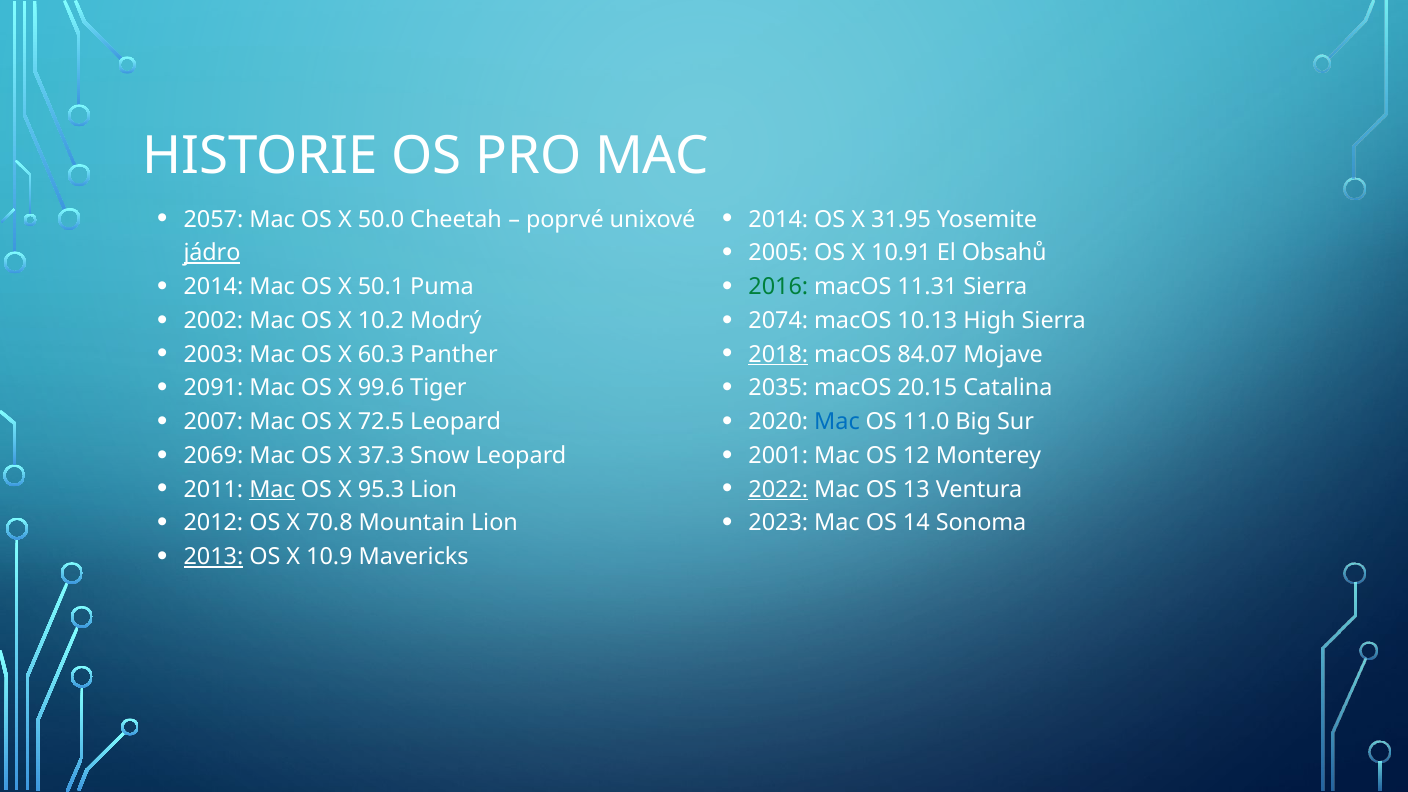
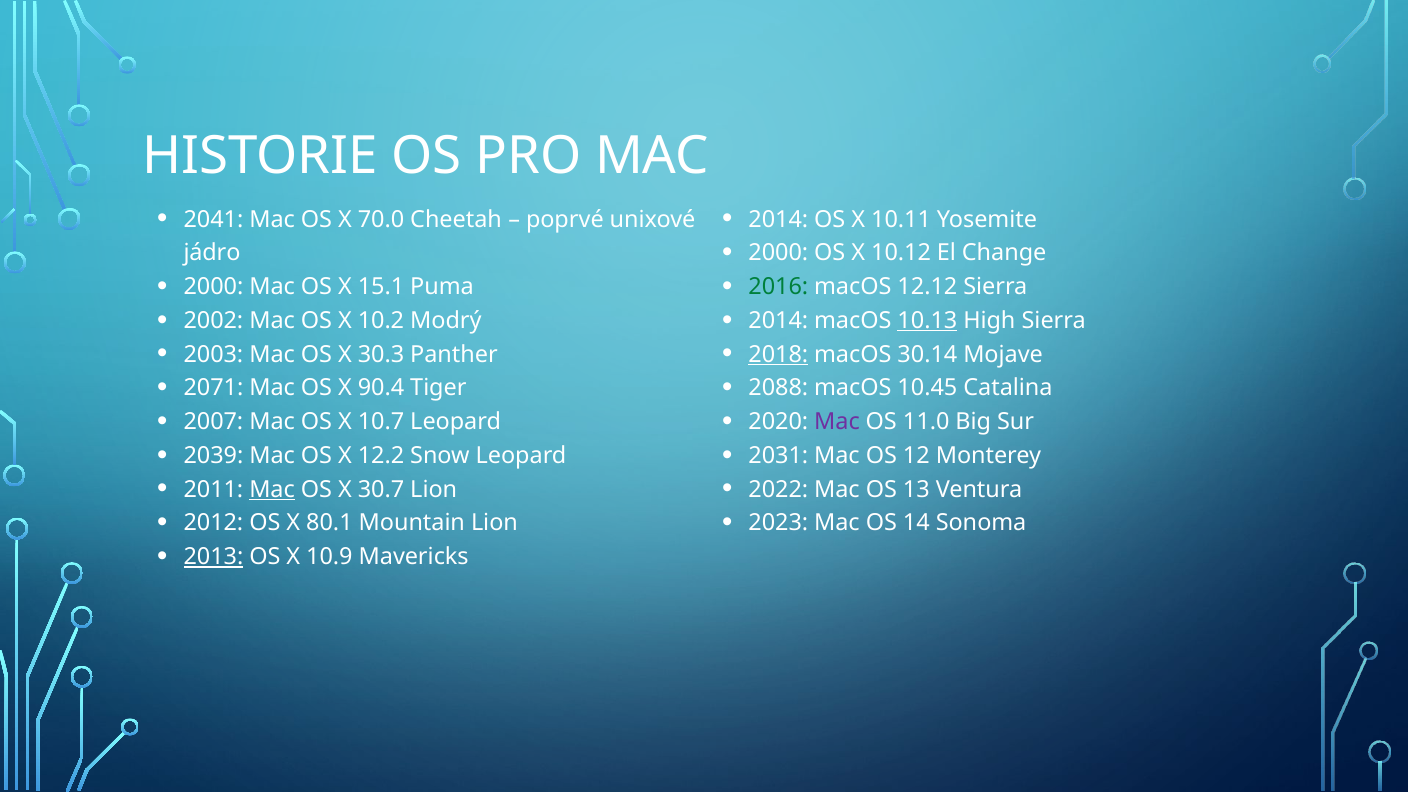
2057: 2057 -> 2041
50.0: 50.0 -> 70.0
31.95: 31.95 -> 10.11
2005 at (778, 253): 2005 -> 2000
10.91: 10.91 -> 10.12
Obsahů: Obsahů -> Change
jádro underline: present -> none
2014 at (213, 287): 2014 -> 2000
50.1: 50.1 -> 15.1
11.31: 11.31 -> 12.12
2074 at (778, 321): 2074 -> 2014
10.13 underline: none -> present
60.3: 60.3 -> 30.3
84.07: 84.07 -> 30.14
2091: 2091 -> 2071
99.6: 99.6 -> 90.4
2035: 2035 -> 2088
20.15: 20.15 -> 10.45
72.5: 72.5 -> 10.7
Mac at (837, 422) colour: blue -> purple
2069: 2069 -> 2039
37.3: 37.3 -> 12.2
2001: 2001 -> 2031
95.3: 95.3 -> 30.7
2022 underline: present -> none
70.8: 70.8 -> 80.1
